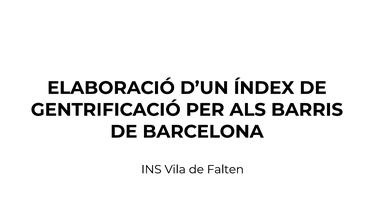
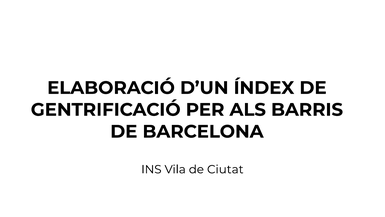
Falten: Falten -> Ciutat
